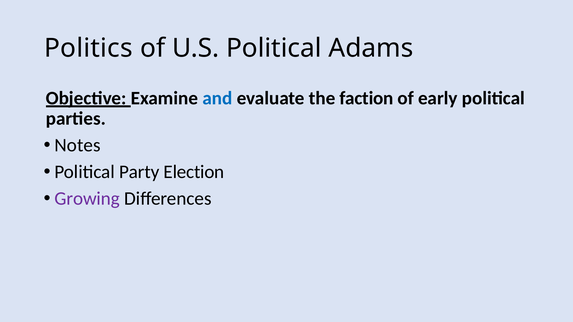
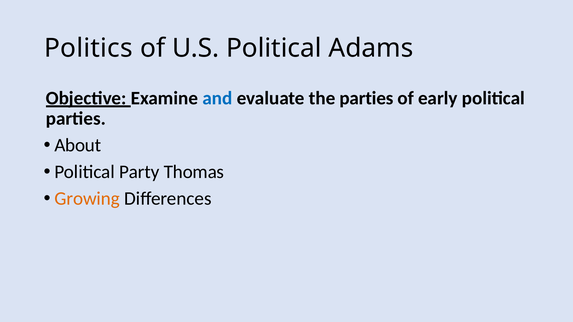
the faction: faction -> parties
Notes: Notes -> About
Election: Election -> Thomas
Growing colour: purple -> orange
